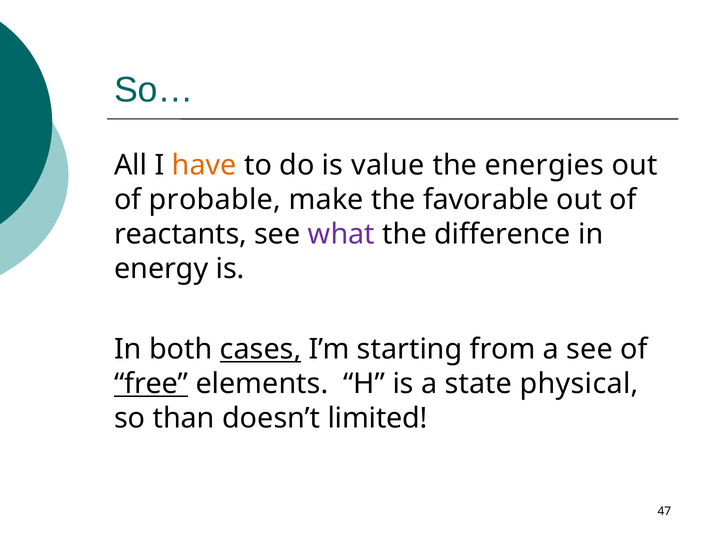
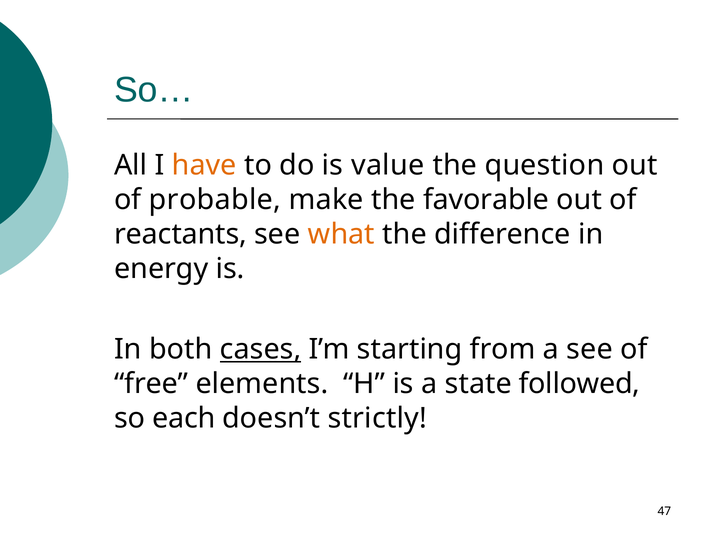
energies: energies -> question
what colour: purple -> orange
free underline: present -> none
physical: physical -> followed
than: than -> each
limited: limited -> strictly
